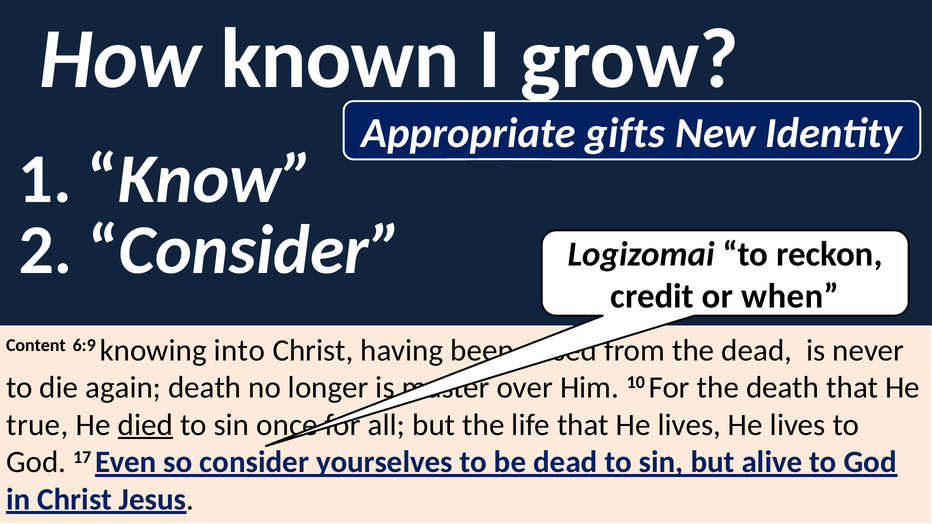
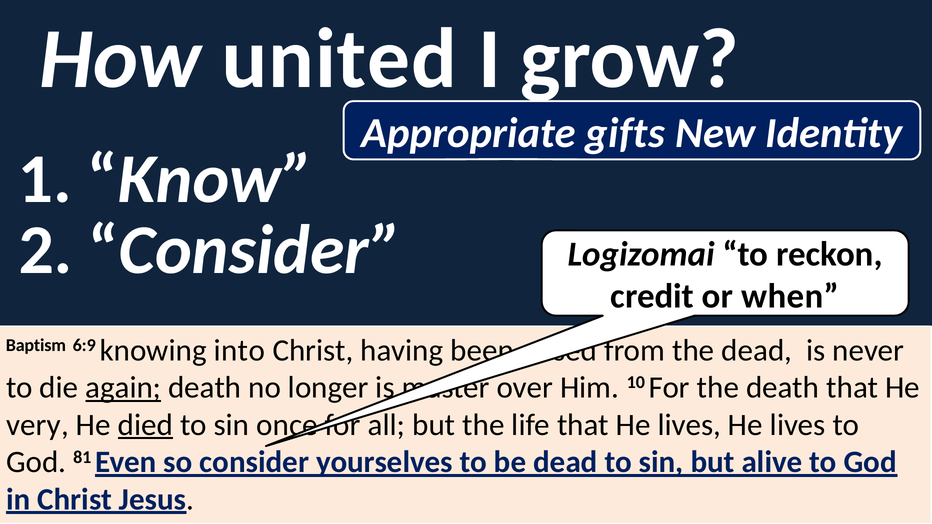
known: known -> united
Content: Content -> Baptism
again underline: none -> present
true: true -> very
17: 17 -> 81
